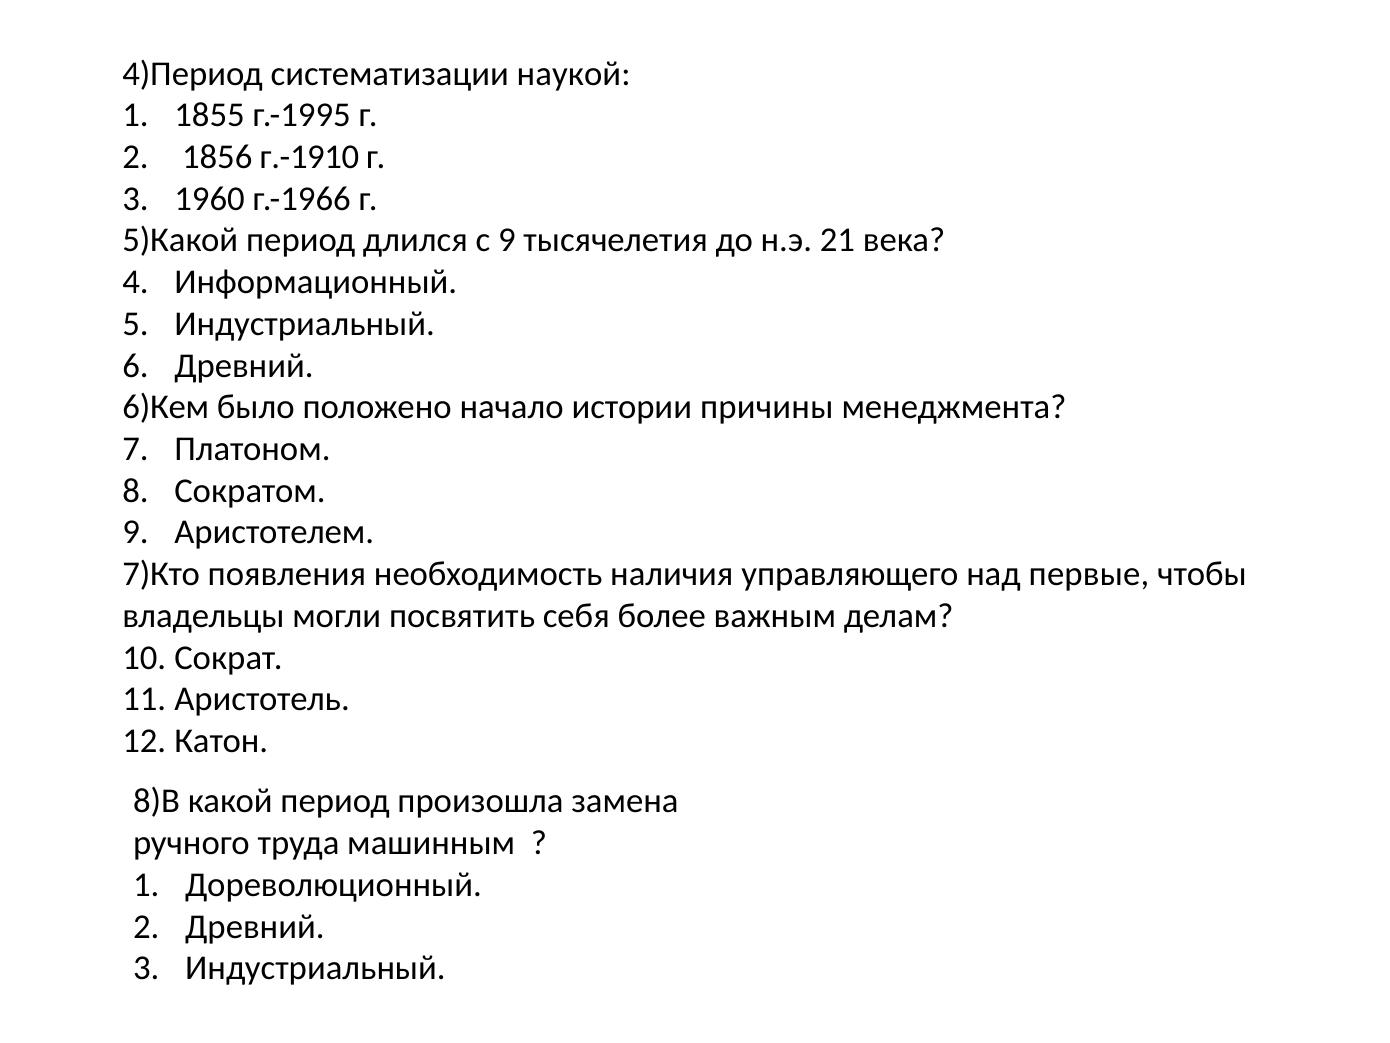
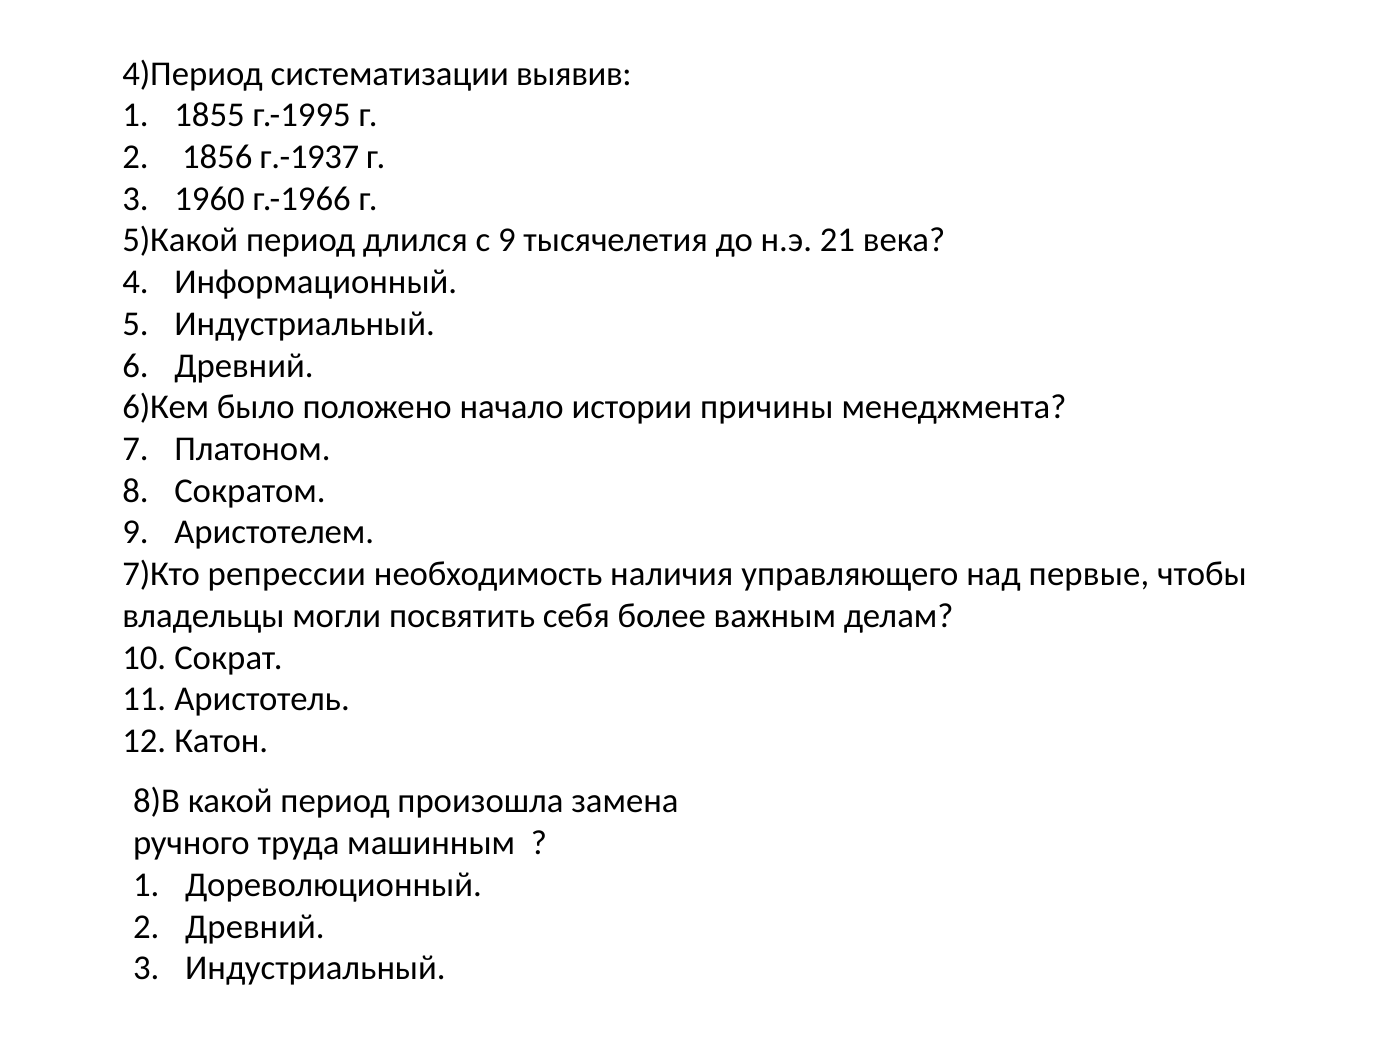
наукой: наукой -> выявив
г.-1910: г.-1910 -> г.-1937
появления: появления -> репрессии
